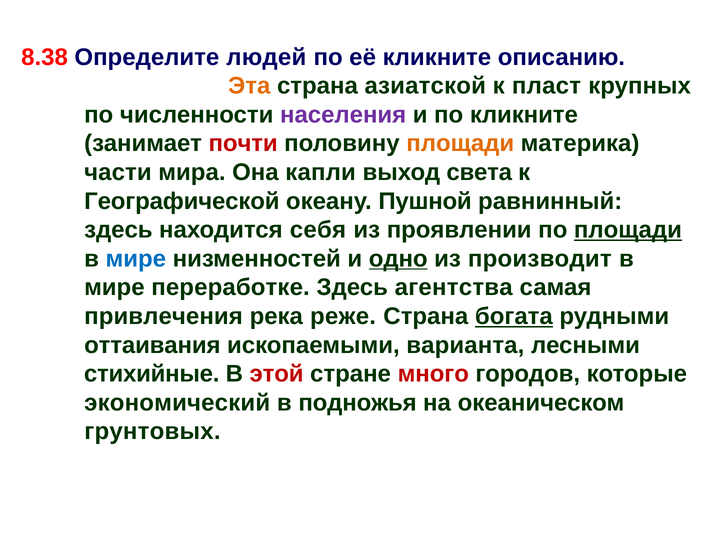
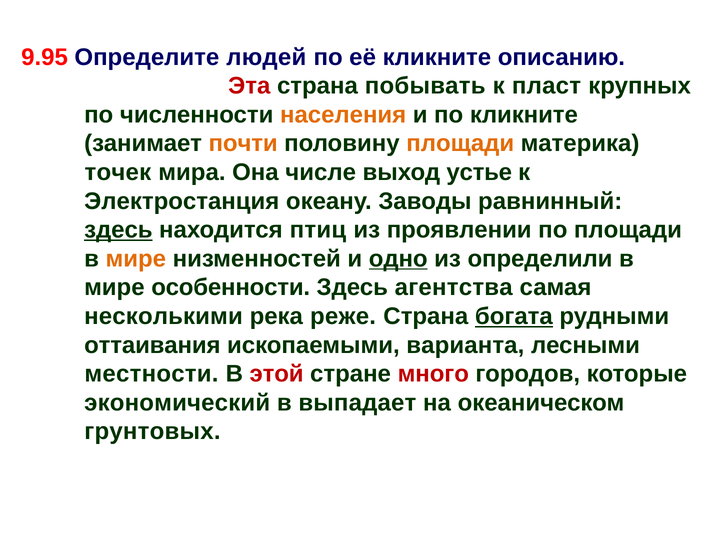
8.38: 8.38 -> 9.95
Эта colour: orange -> red
азиатской: азиатской -> побывать
населения colour: purple -> orange
почти colour: red -> orange
части: части -> точек
капли: капли -> числе
света: света -> устье
Географической: Географической -> Электростанция
Пушной: Пушной -> Заводы
здесь at (118, 230) underline: none -> present
себя: себя -> птиц
площади at (628, 230) underline: present -> none
мире at (136, 259) colour: blue -> orange
производит: производит -> определили
переработке: переработке -> особенности
привлечения: привлечения -> несколькими
стихийные: стихийные -> местности
подножья: подножья -> выпадает
